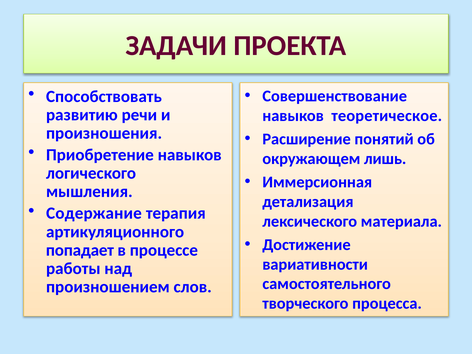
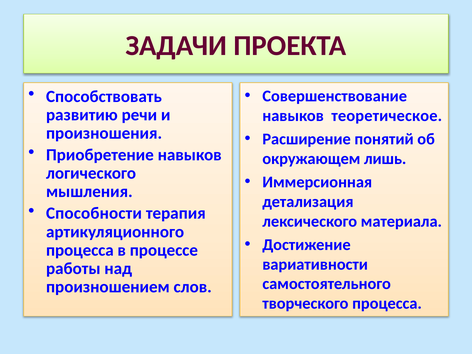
Содержание: Содержание -> Способности
попадает at (80, 250): попадает -> процесса
